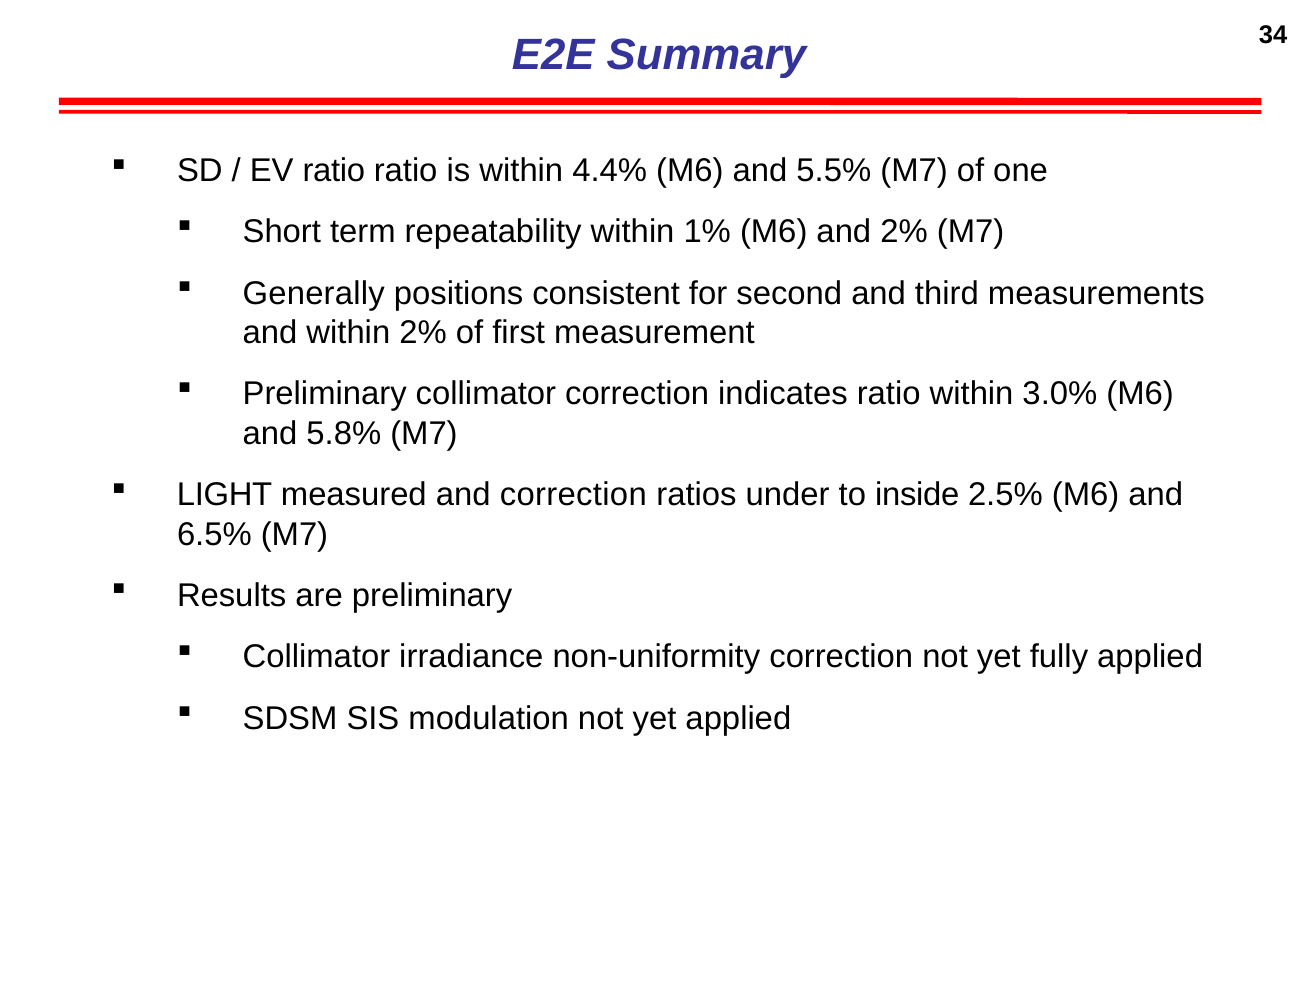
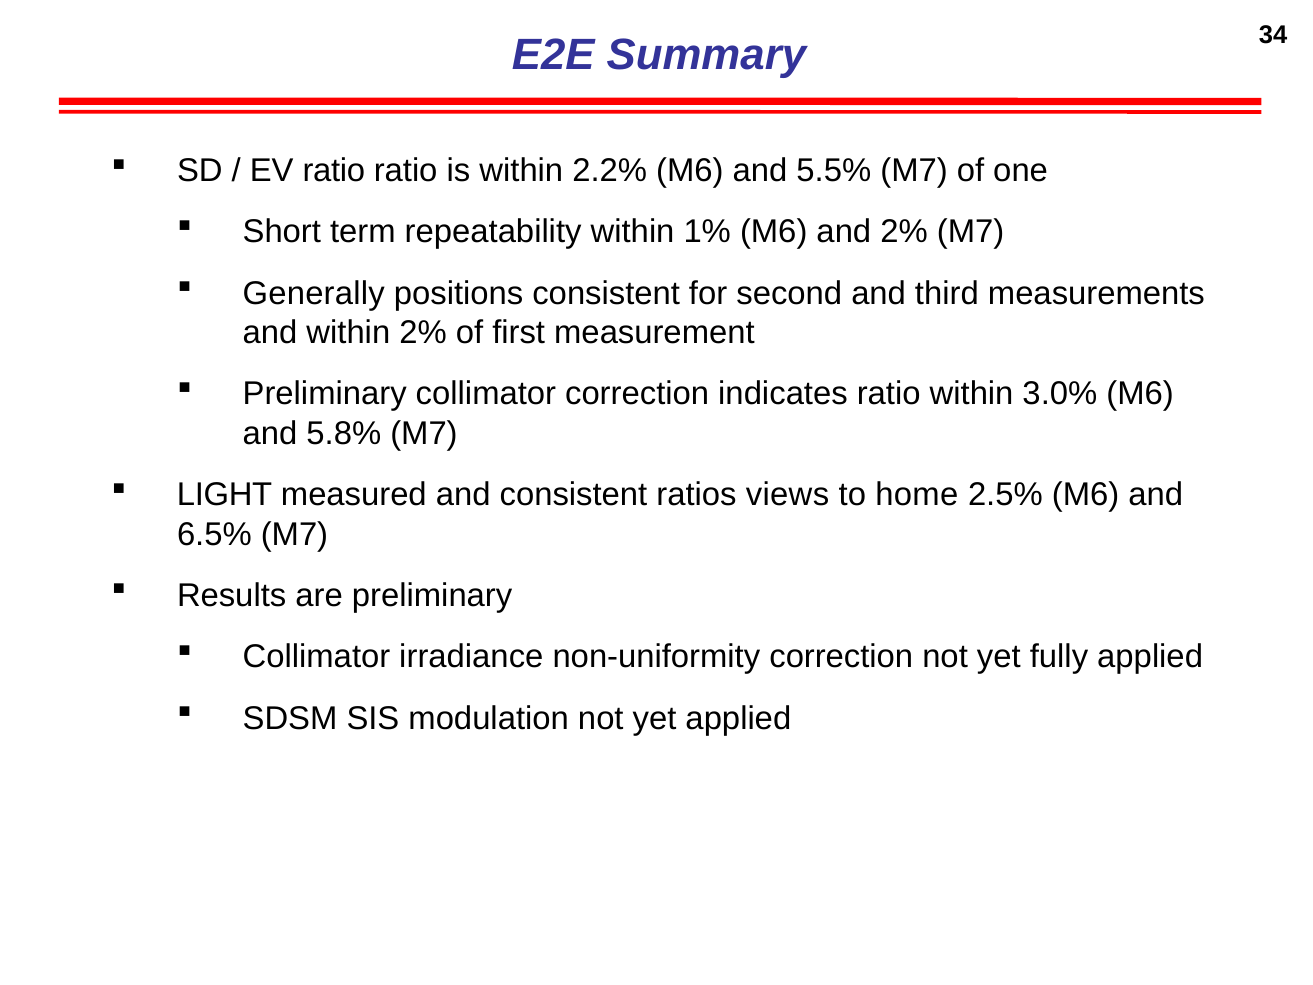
4.4%: 4.4% -> 2.2%
and correction: correction -> consistent
under: under -> views
inside: inside -> home
